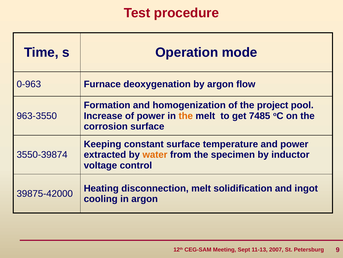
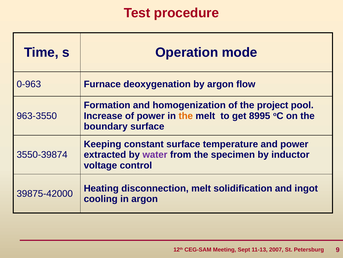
7485: 7485 -> 8995
corrosion: corrosion -> boundary
water colour: orange -> purple
